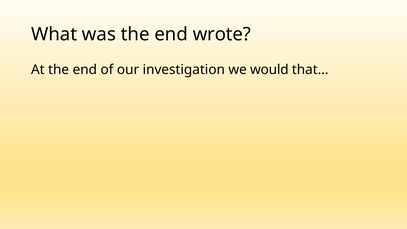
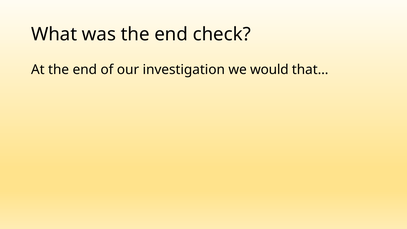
wrote: wrote -> check
